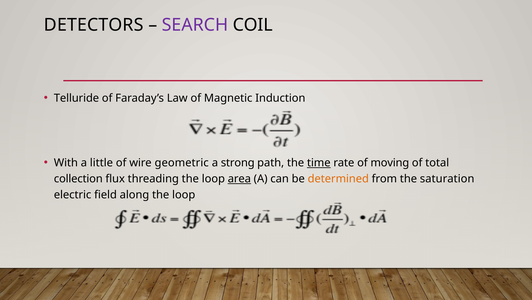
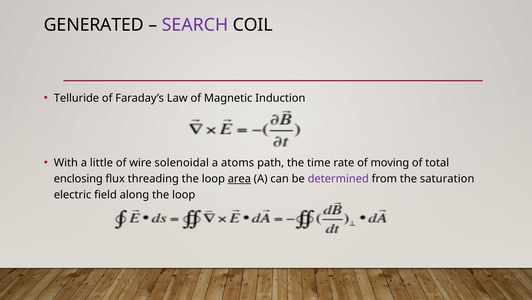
DETECTORS: DETECTORS -> GENERATED
geometric: geometric -> solenoidal
strong: strong -> atoms
time underline: present -> none
collection: collection -> enclosing
determined colour: orange -> purple
